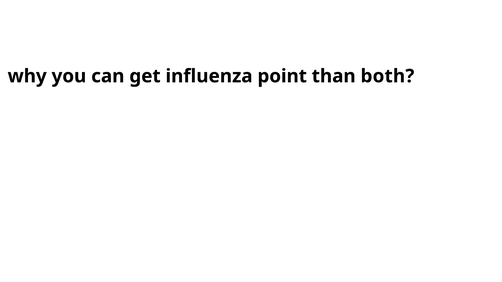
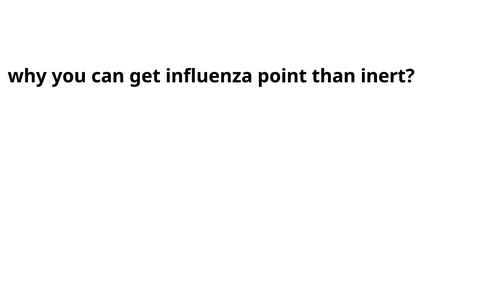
both: both -> inert
